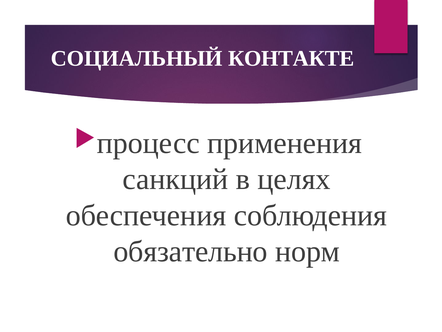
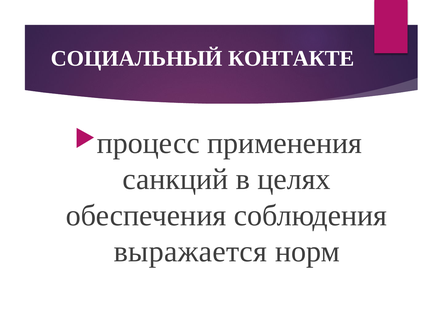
обязательно: обязательно -> выражается
